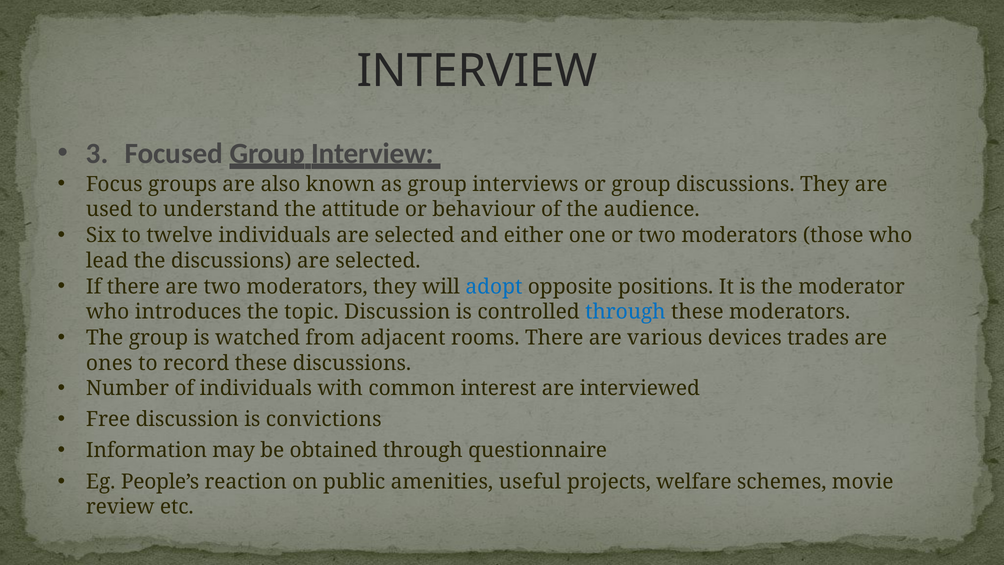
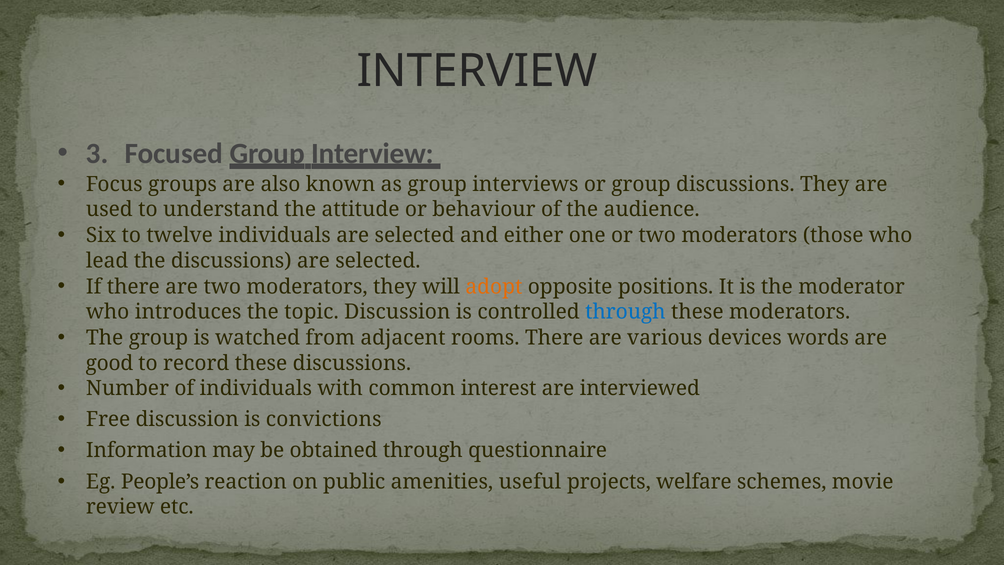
adopt colour: blue -> orange
trades: trades -> words
ones: ones -> good
